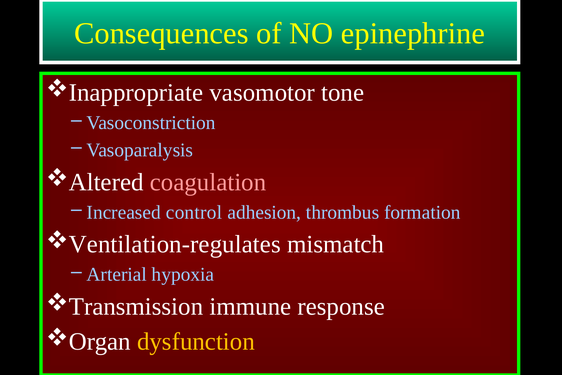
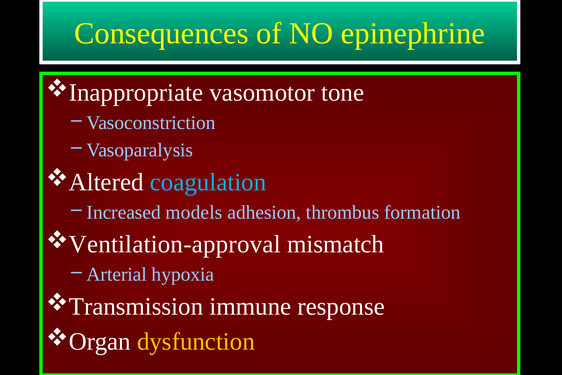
coagulation colour: pink -> light blue
control: control -> models
Ventilation-regulates: Ventilation-regulates -> Ventilation-approval
